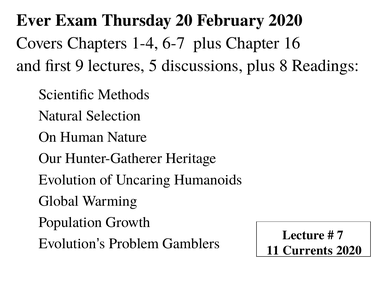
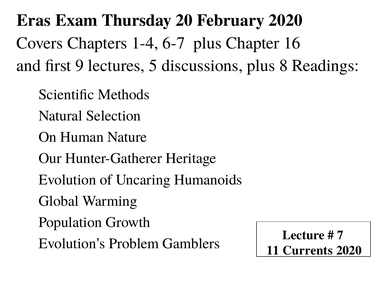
Ever: Ever -> Eras
